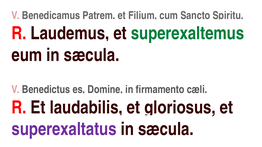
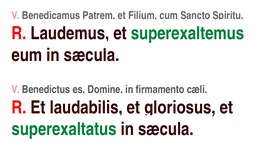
superexaltatus colour: purple -> green
